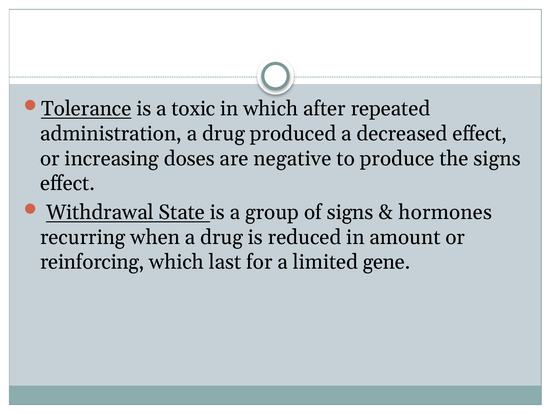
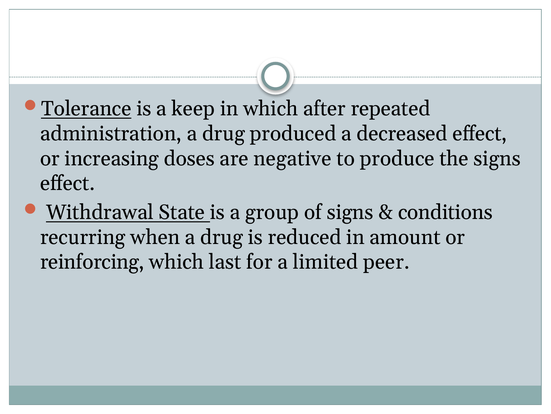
toxic: toxic -> keep
hormones: hormones -> conditions
gene: gene -> peer
